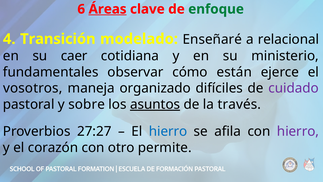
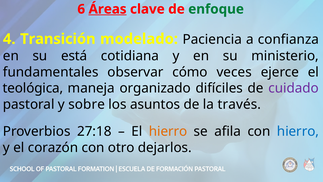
Enseñaré: Enseñaré -> Paciencia
relacional: relacional -> confianza
caer: caer -> está
están: están -> veces
vosotros: vosotros -> teológica
asuntos underline: present -> none
27:27: 27:27 -> 27:18
hierro at (168, 131) colour: blue -> orange
hierro at (298, 131) colour: purple -> blue
permite: permite -> dejarlos
